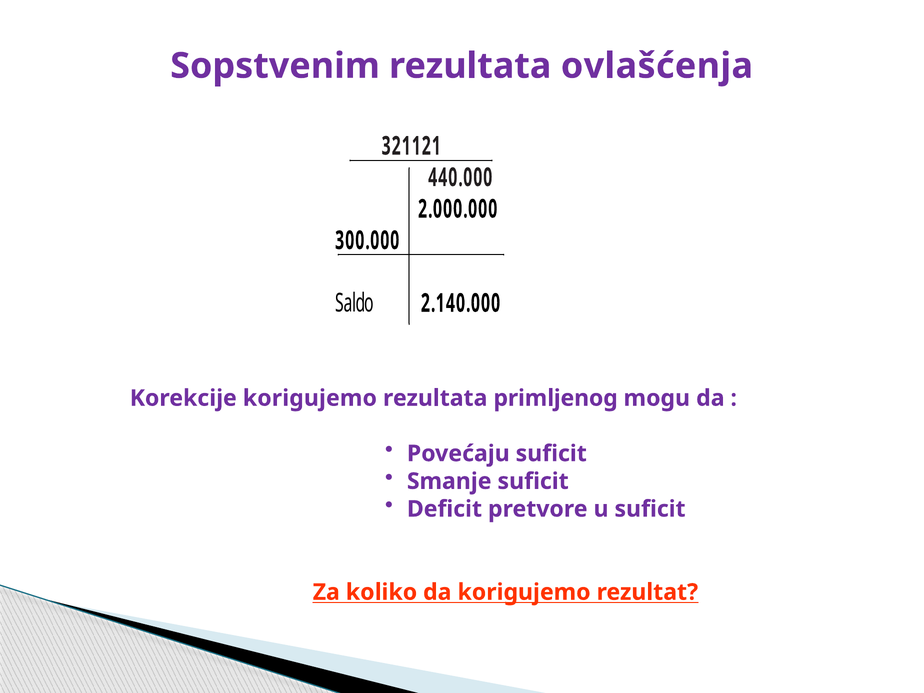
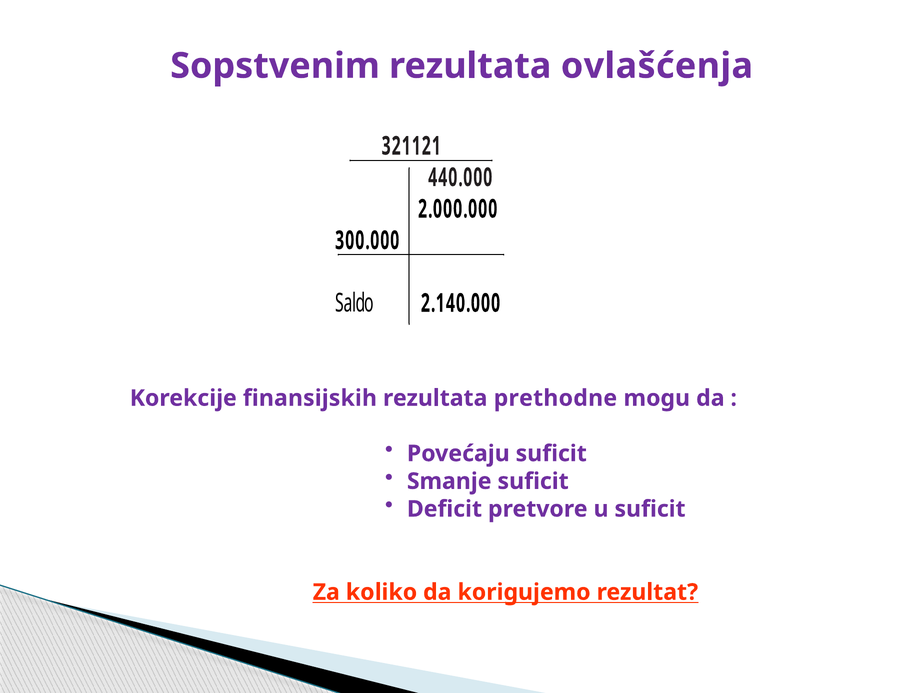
Korekcije korigujemo: korigujemo -> finansijskih
primljenog: primljenog -> prethodne
